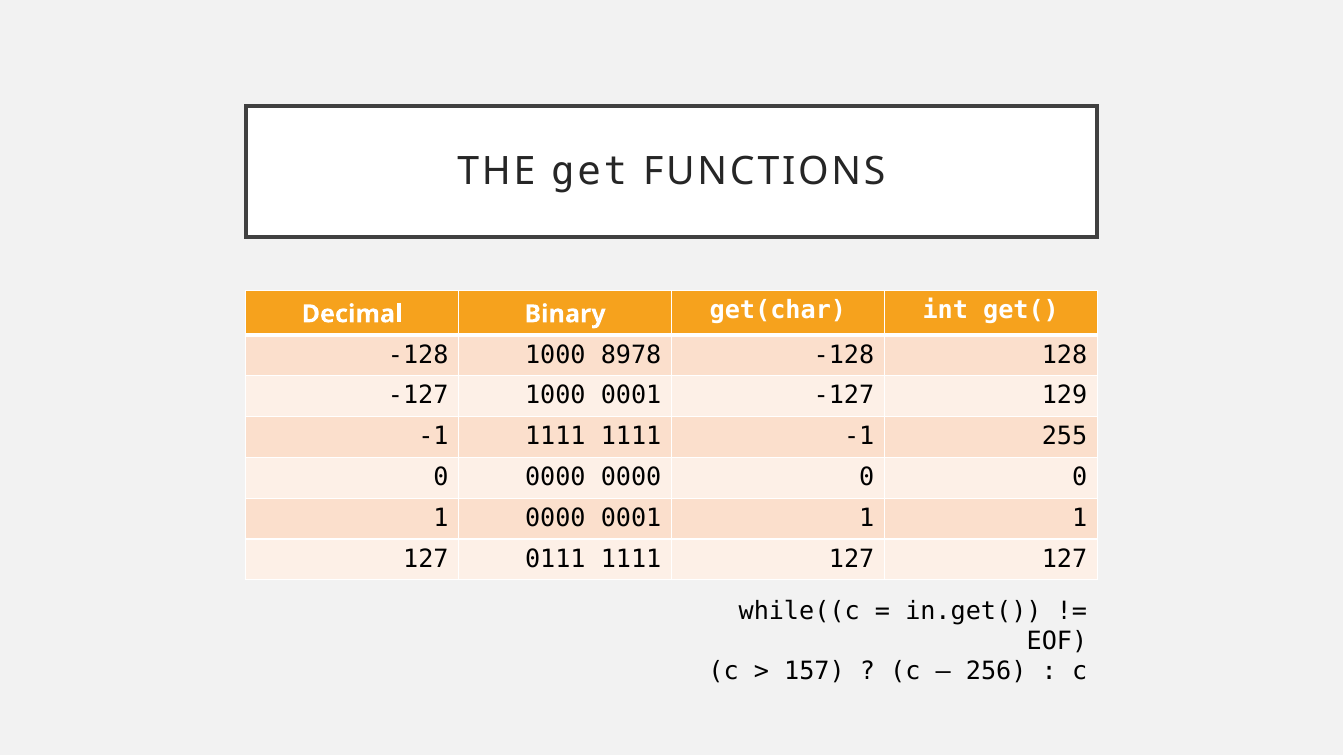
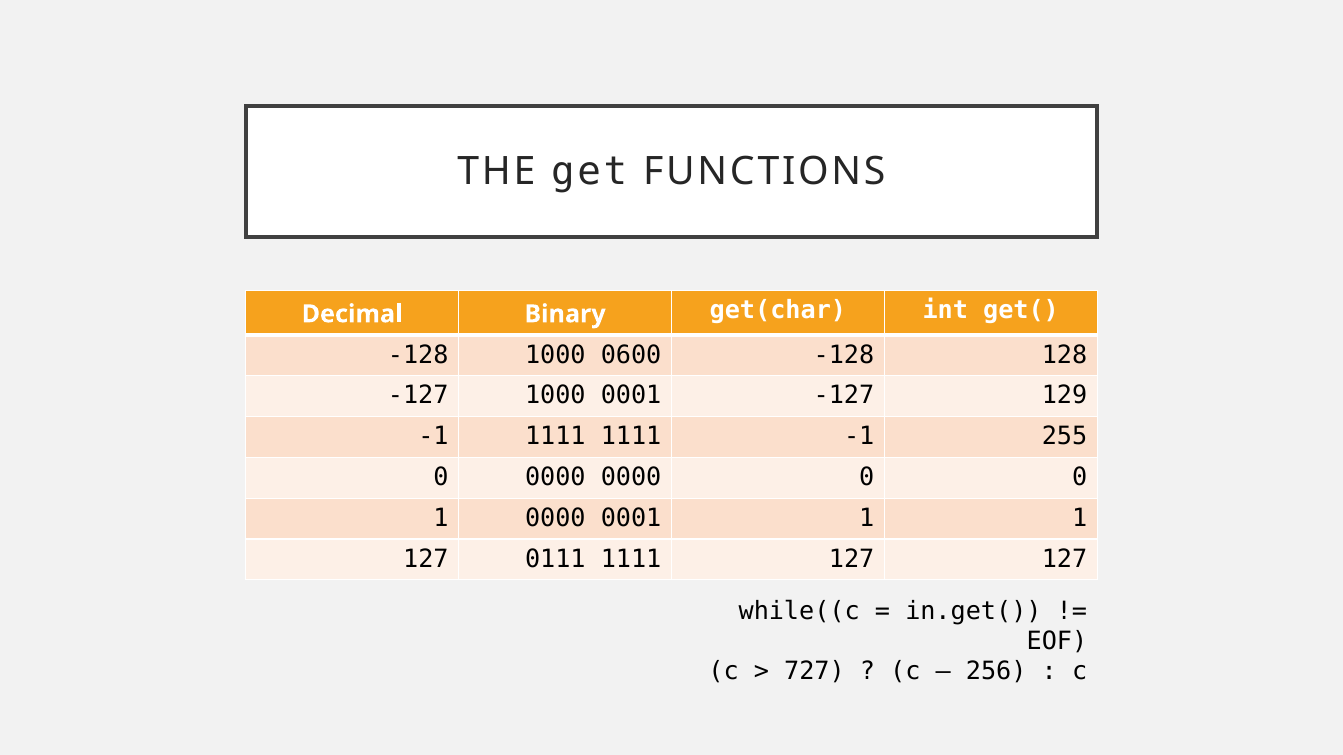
8978: 8978 -> 0600
157: 157 -> 727
